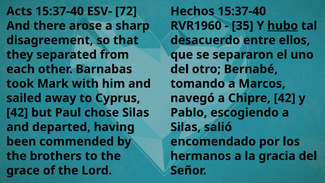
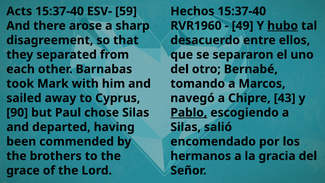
72: 72 -> 59
35: 35 -> 49
Chipre 42: 42 -> 43
42 at (17, 112): 42 -> 90
Pablo underline: none -> present
